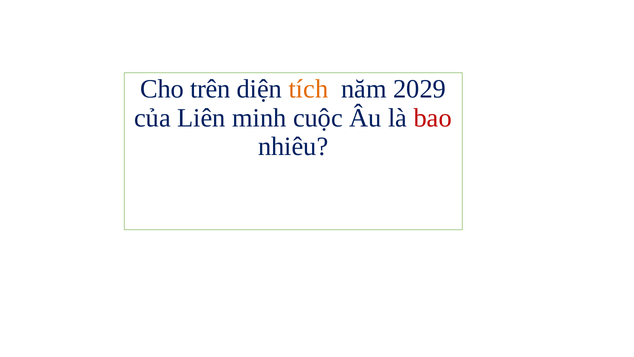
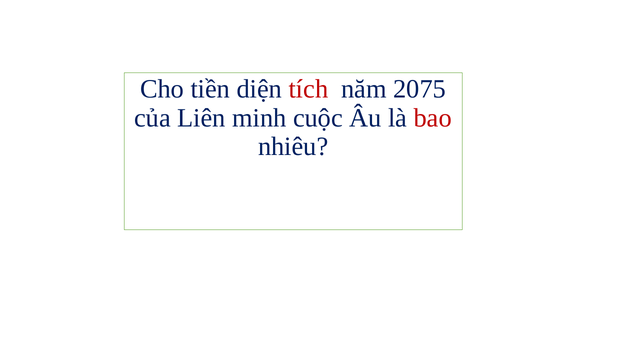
trên: trên -> tiền
tích colour: orange -> red
2029: 2029 -> 2075
